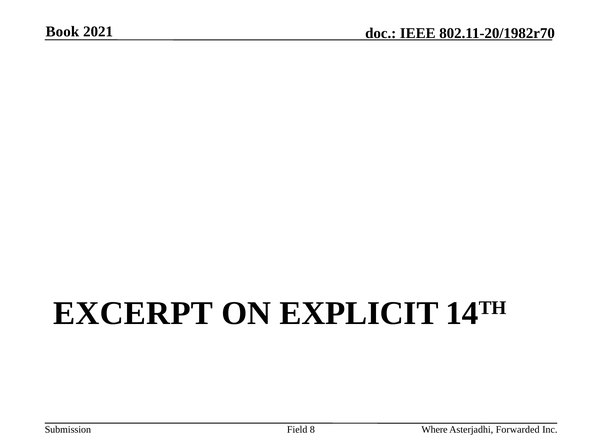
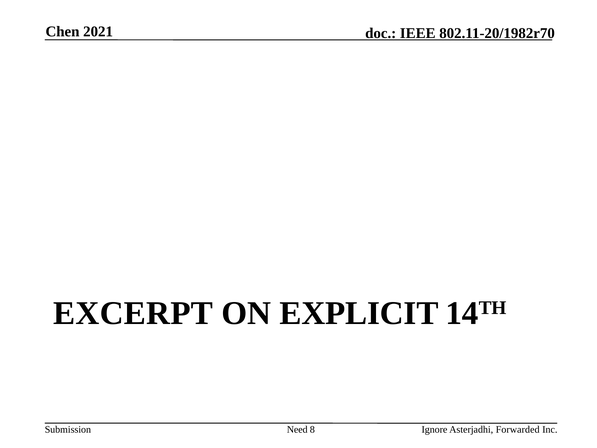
Book: Book -> Chen
Field: Field -> Need
Where: Where -> Ignore
